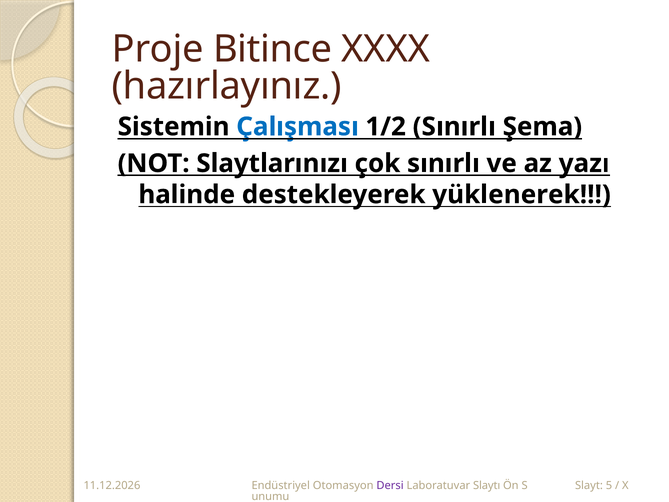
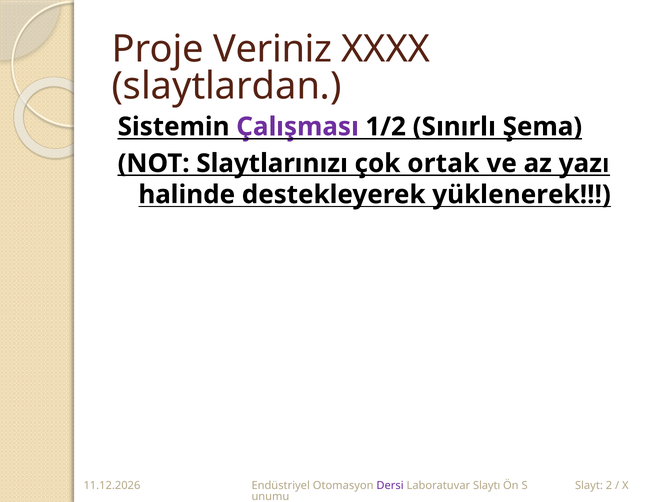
Bitince: Bitince -> Veriniz
hazırlayınız: hazırlayınız -> slaytlardan
Çalışması colour: blue -> purple
çok sınırlı: sınırlı -> ortak
5: 5 -> 2
